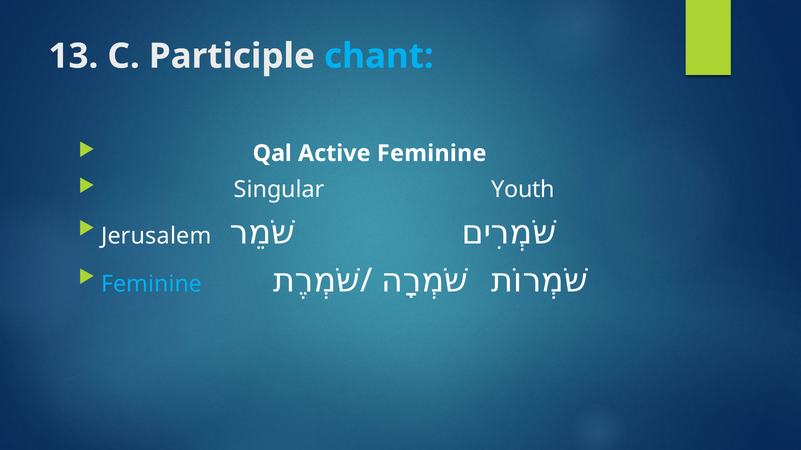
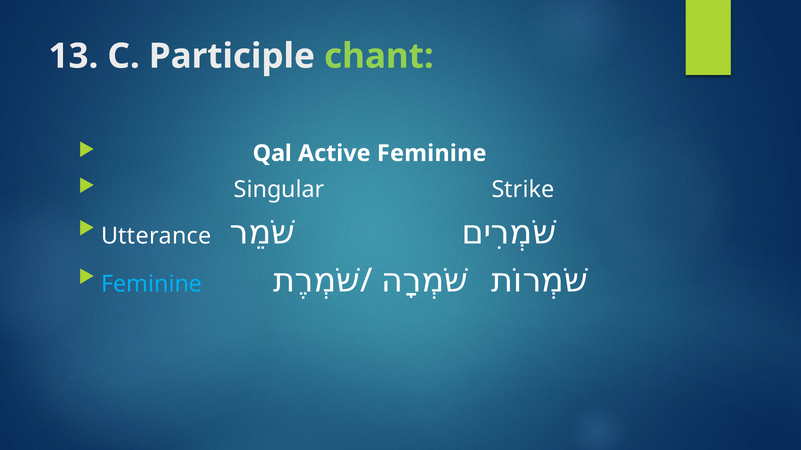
chant colour: light blue -> light green
Youth: Youth -> Strike
Jerusalem: Jerusalem -> Utterance
